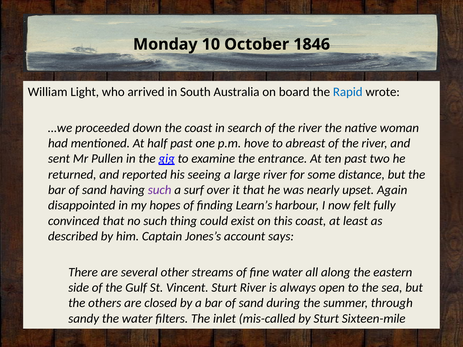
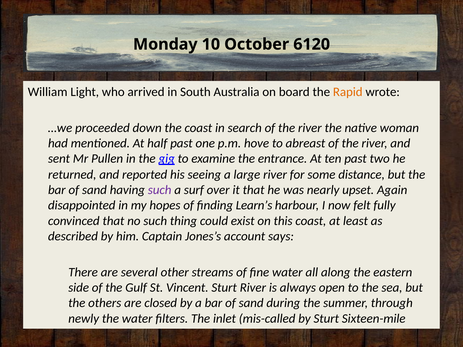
1846: 1846 -> 6120
Rapid colour: blue -> orange
sandy: sandy -> newly
